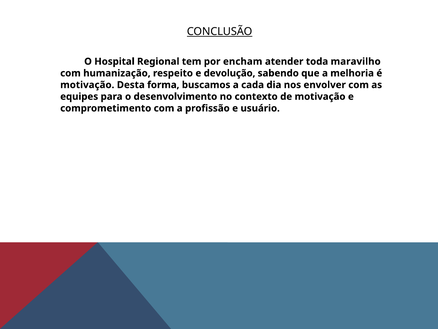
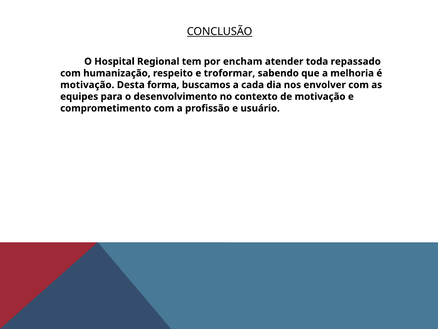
maravilho: maravilho -> repassado
devolução: devolução -> troformar
